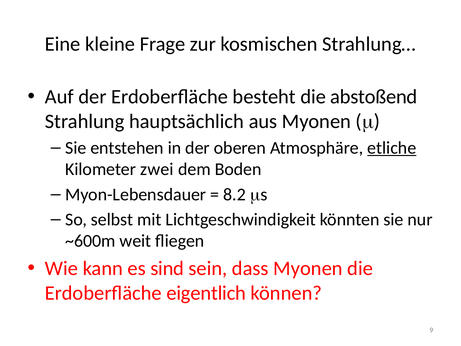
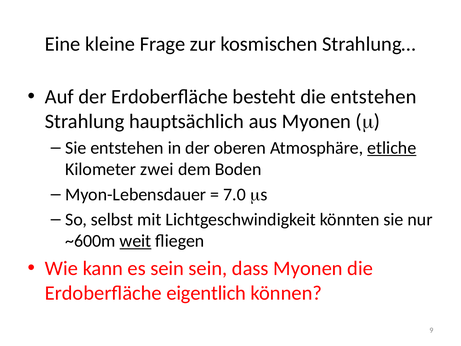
die abstoßend: abstoßend -> entstehen
8.2: 8.2 -> 7.0
weit underline: none -> present
es sind: sind -> sein
